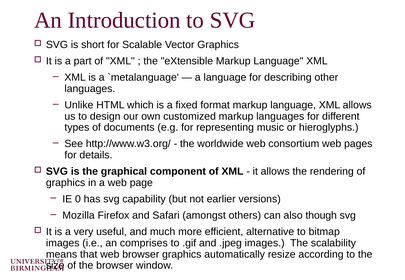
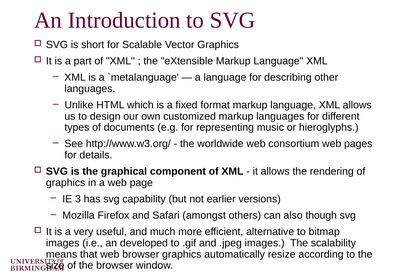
0: 0 -> 3
comprises: comprises -> developed
